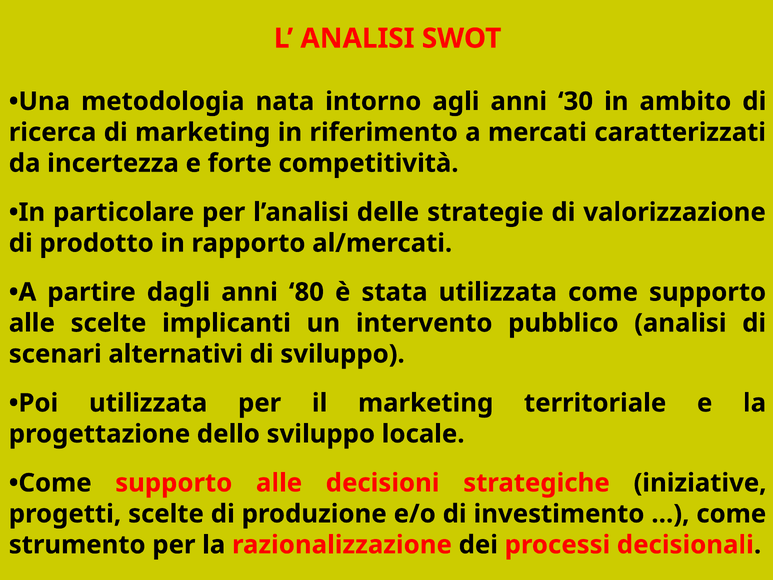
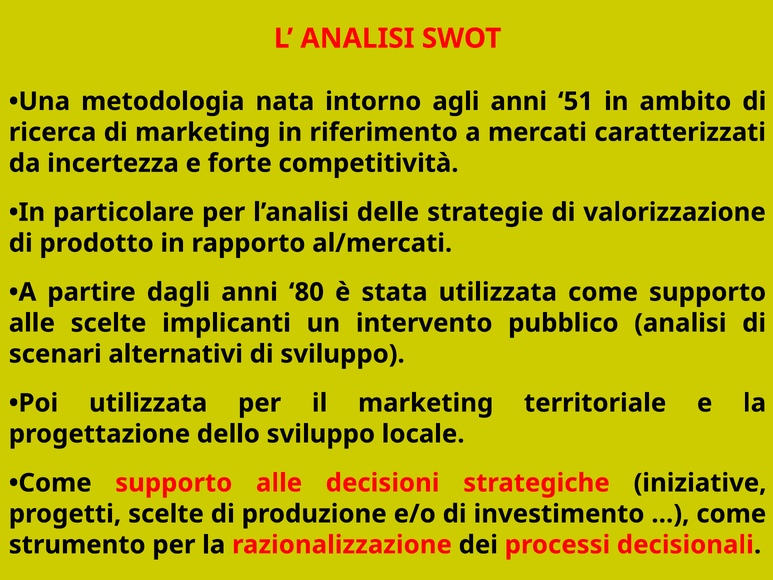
30: 30 -> 51
